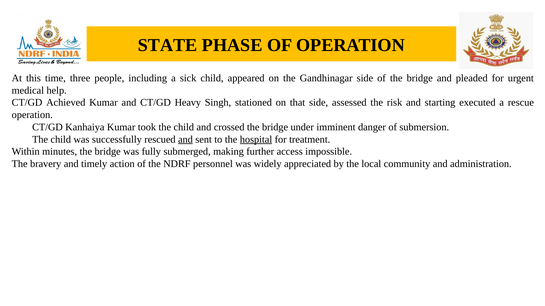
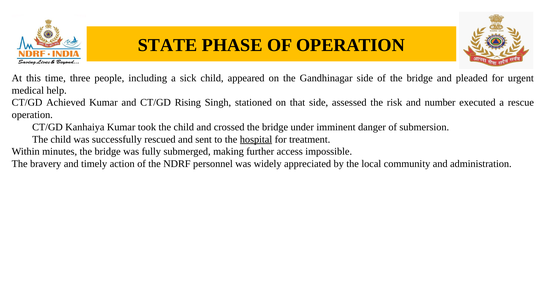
Heavy: Heavy -> Rising
starting: starting -> number
and at (185, 140) underline: present -> none
